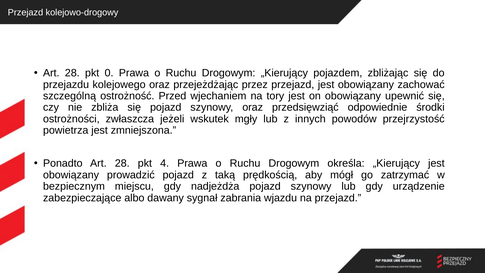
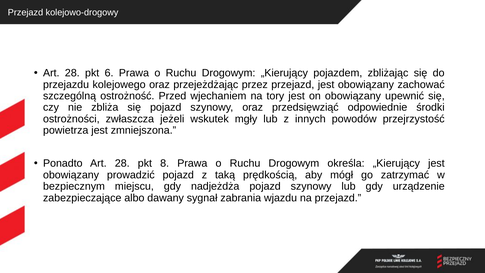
0: 0 -> 6
4: 4 -> 8
